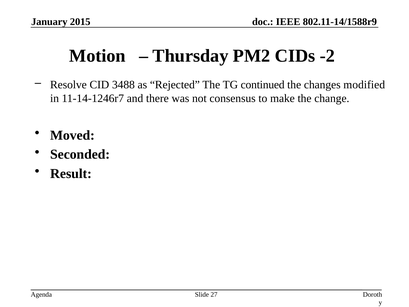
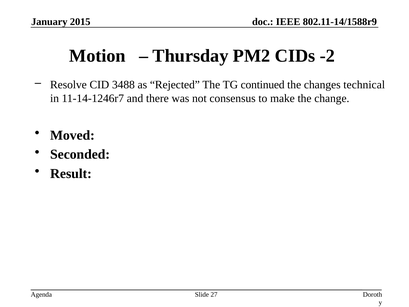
modified: modified -> technical
